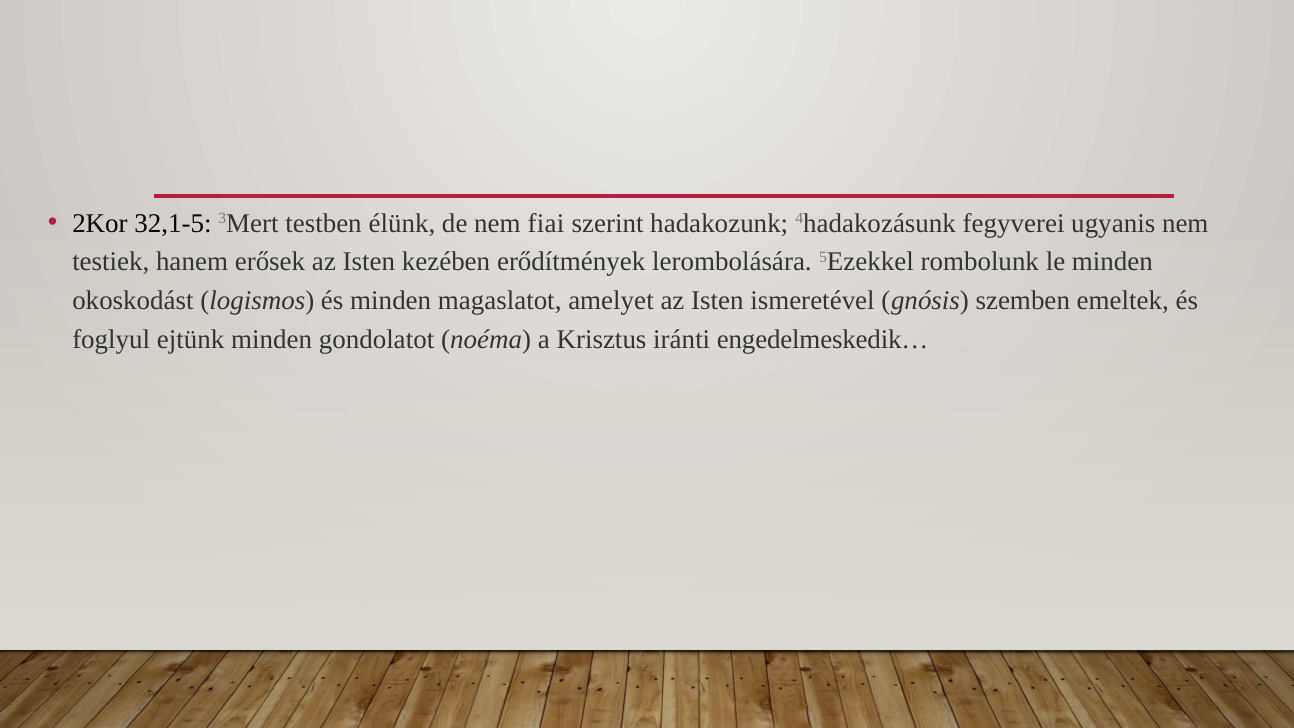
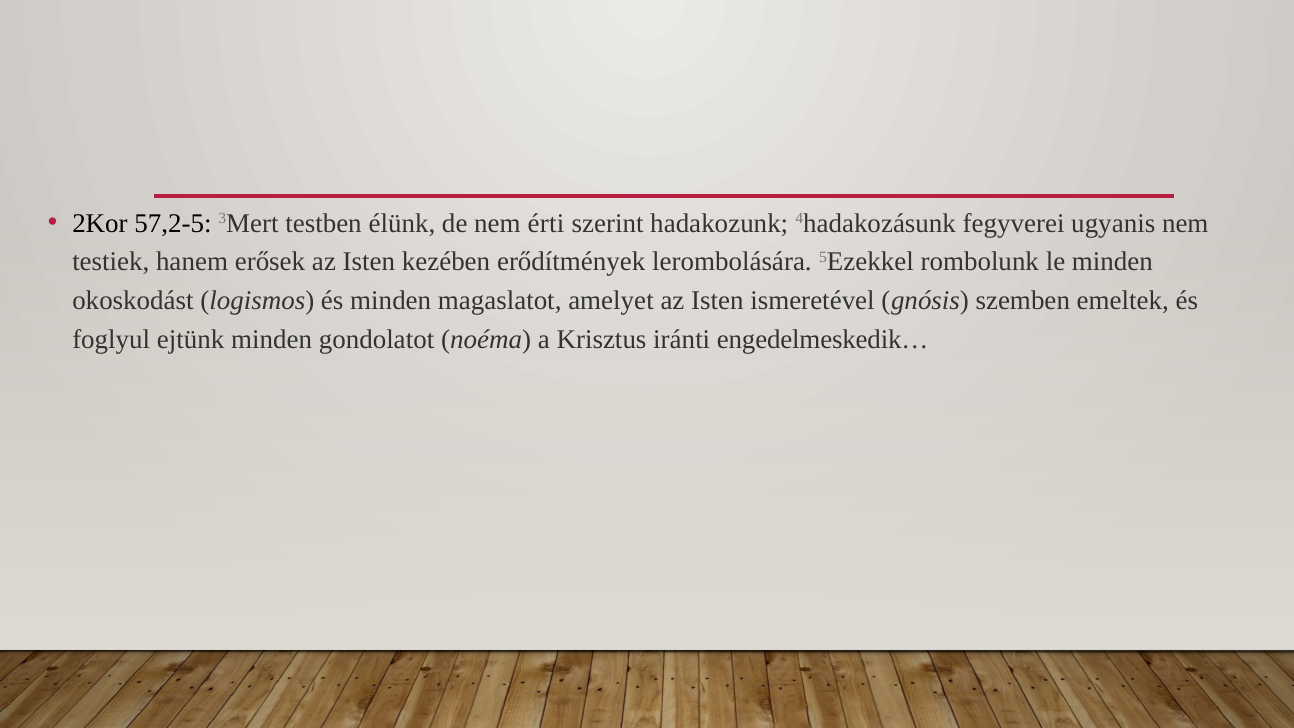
32,1-5: 32,1-5 -> 57,2-5
fiai: fiai -> érti
